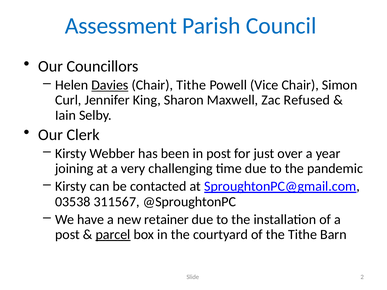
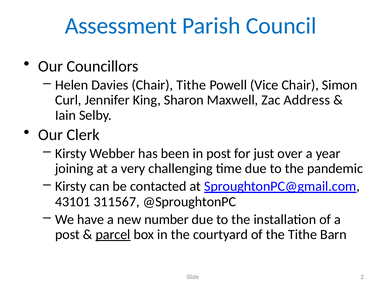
Davies underline: present -> none
Refused: Refused -> Address
03538: 03538 -> 43101
retainer: retainer -> number
